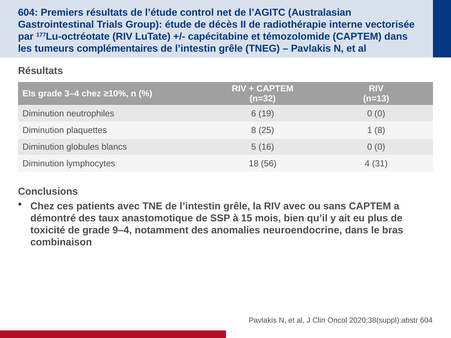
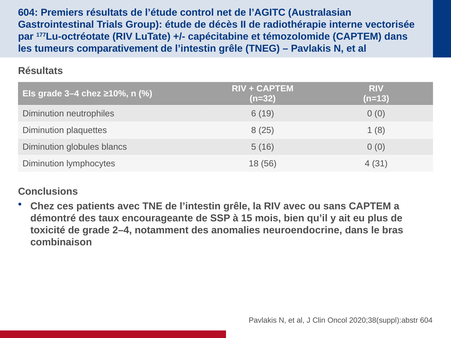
complémentaires: complémentaires -> comparativement
anastomotique: anastomotique -> encourageante
9–4: 9–4 -> 2–4
